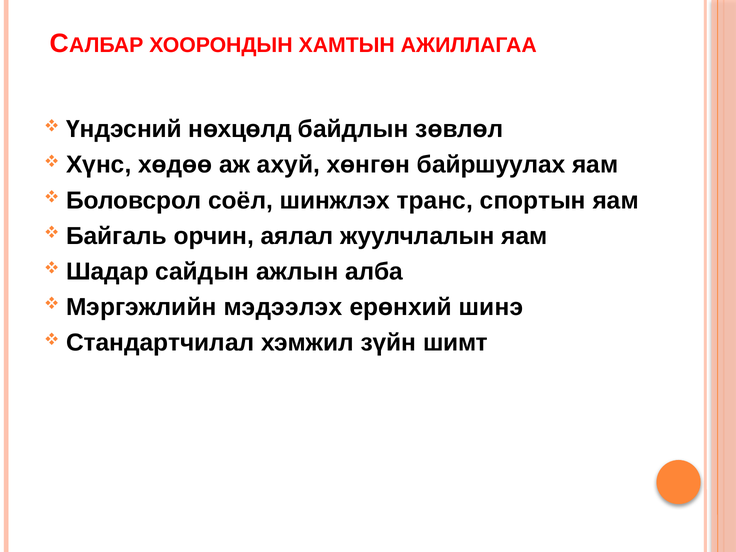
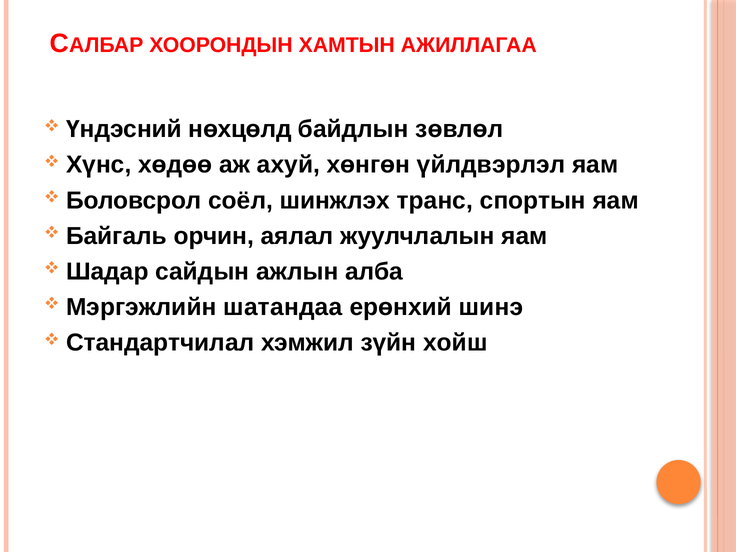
байршуулах: байршуулах -> үйлдвэрлэл
мэдээлэх: мэдээлэх -> шатандаа
шимт: шимт -> хойш
